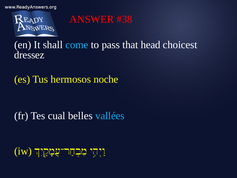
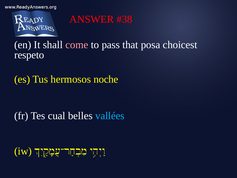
come colour: light blue -> pink
head: head -> posa
dressez: dressez -> respeto
